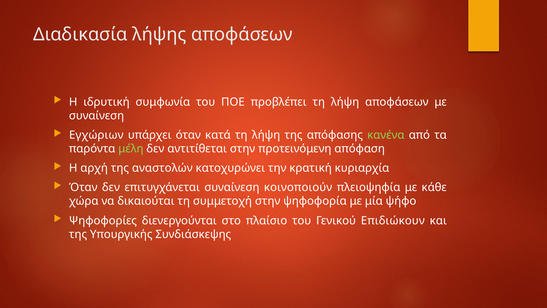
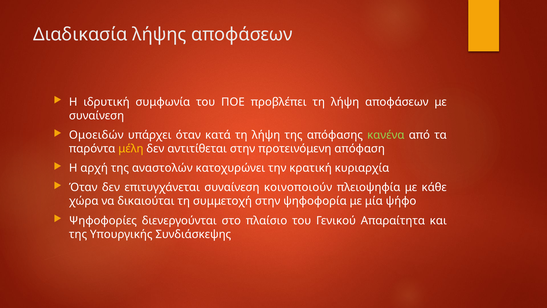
Εγχώριων: Εγχώριων -> Ομοειδών
μέλη colour: light green -> yellow
Επιδιώκουν: Επιδιώκουν -> Απαραίτητα
